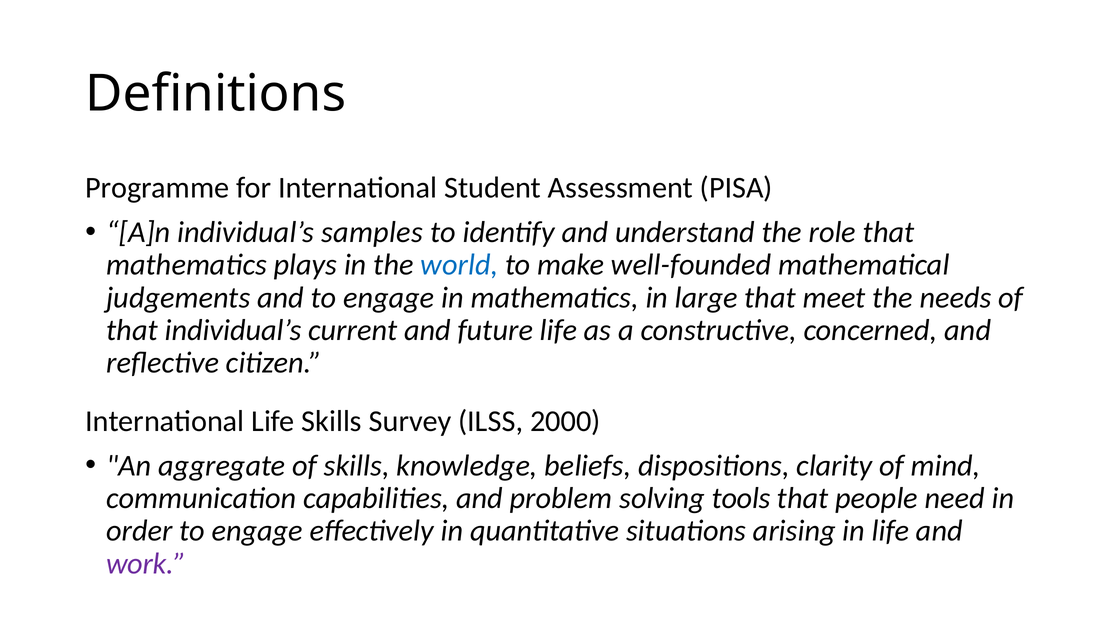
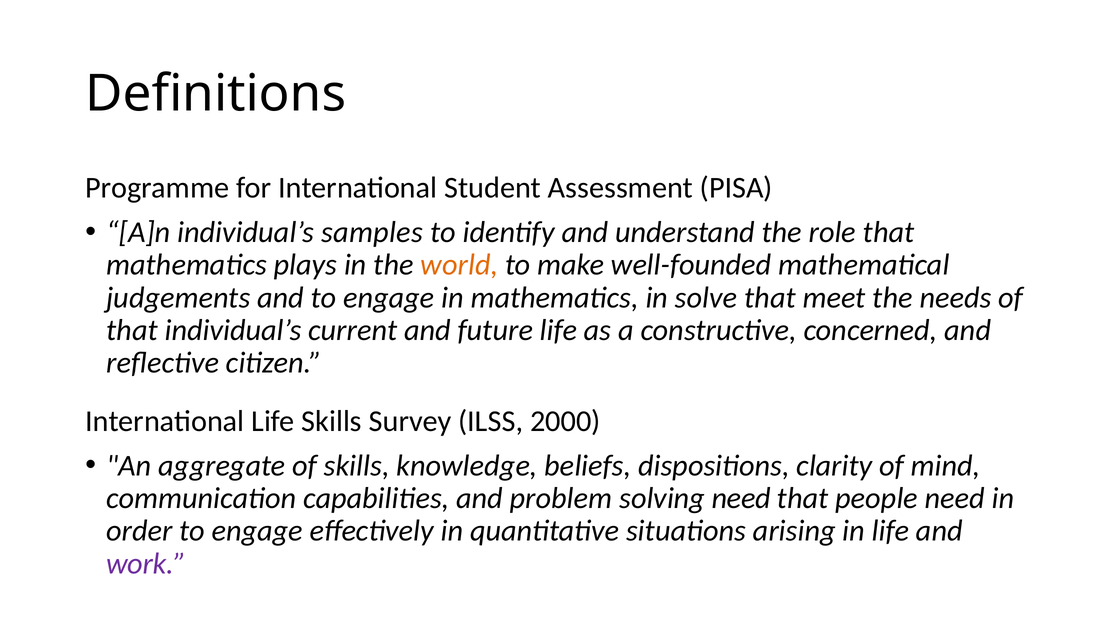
world colour: blue -> orange
large: large -> solve
solving tools: tools -> need
